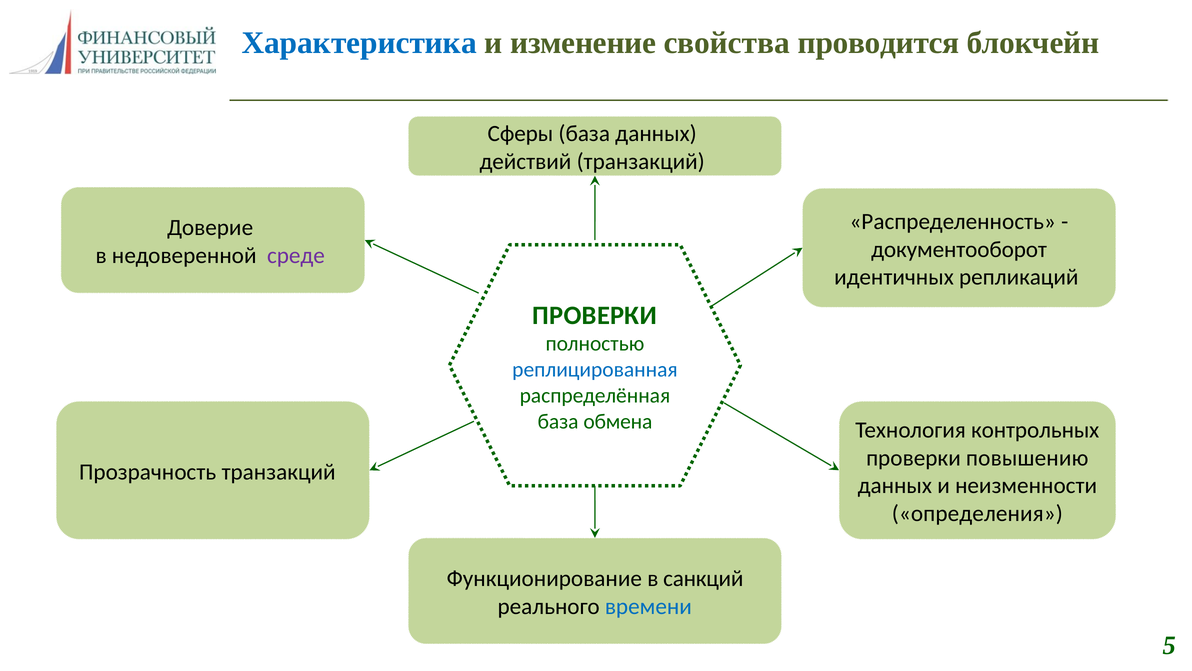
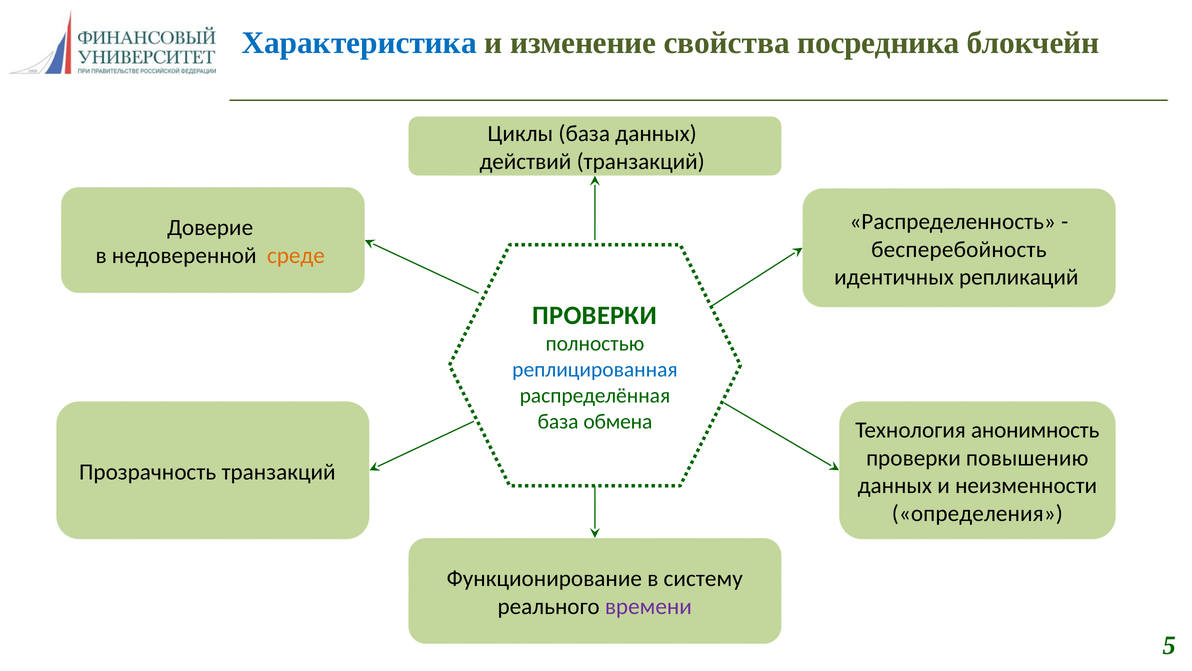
проводится: проводится -> посредника
Сферы: Сферы -> Циклы
документооборот: документооборот -> бесперебойность
среде colour: purple -> orange
контрольных: контрольных -> анонимность
санкций: санкций -> систему
времени colour: blue -> purple
